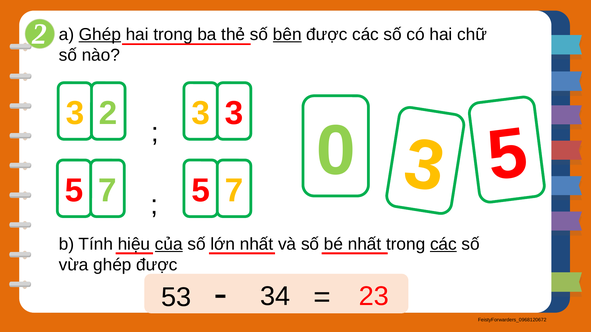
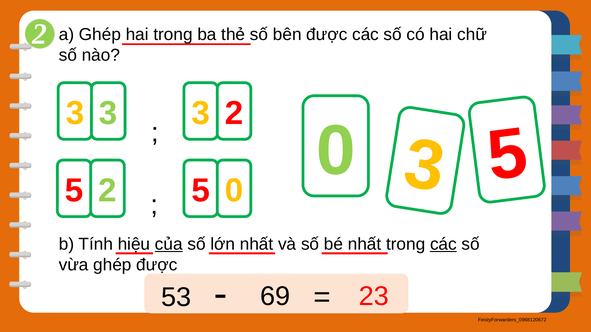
Ghép at (100, 35) underline: present -> none
bên underline: present -> none
2 at (108, 113): 2 -> 3
3 3: 3 -> 2
7 at (107, 191): 7 -> 2
7 at (234, 191): 7 -> 0
34: 34 -> 69
